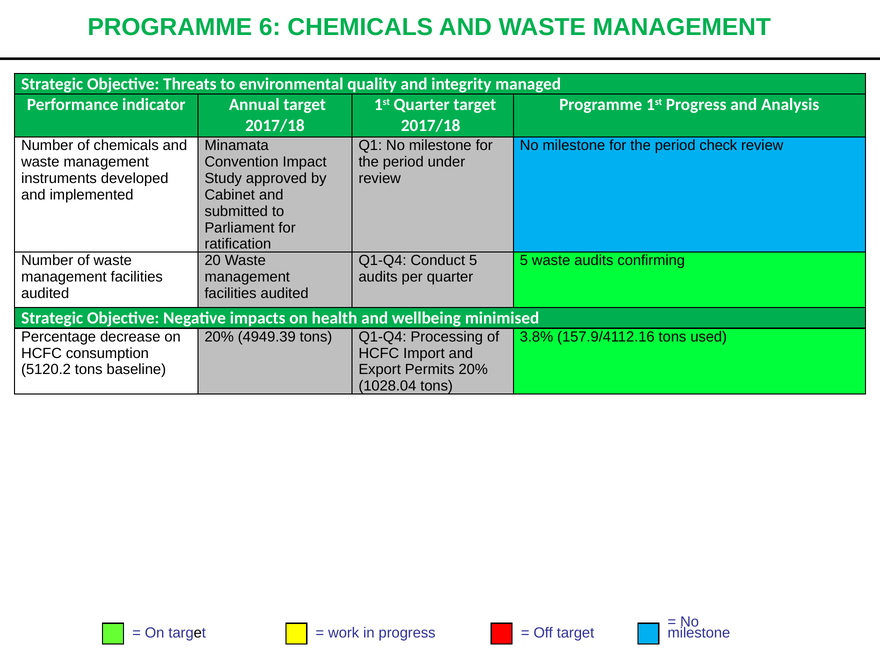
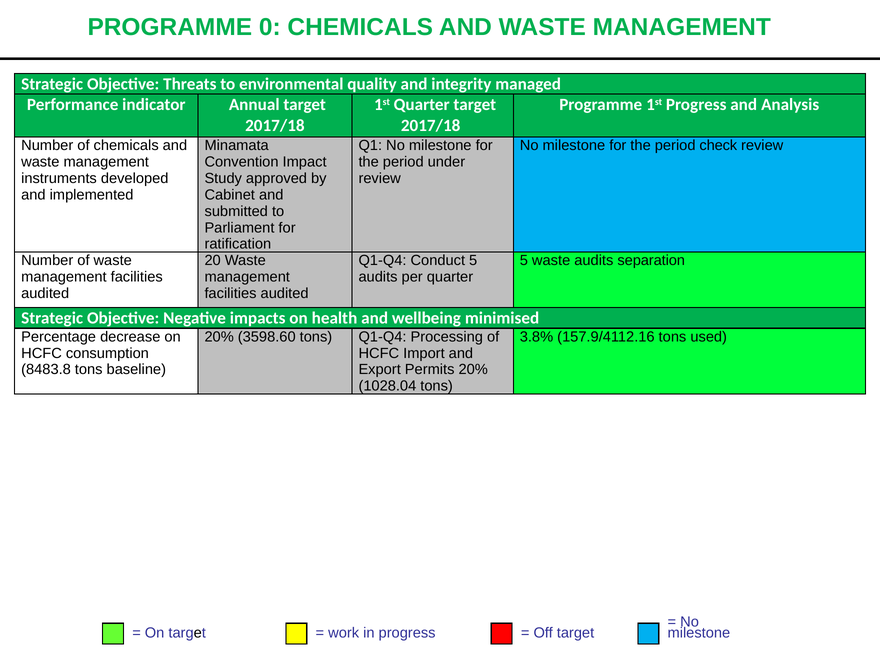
6: 6 -> 0
confirming: confirming -> separation
4949.39: 4949.39 -> 3598.60
5120.2: 5120.2 -> 8483.8
